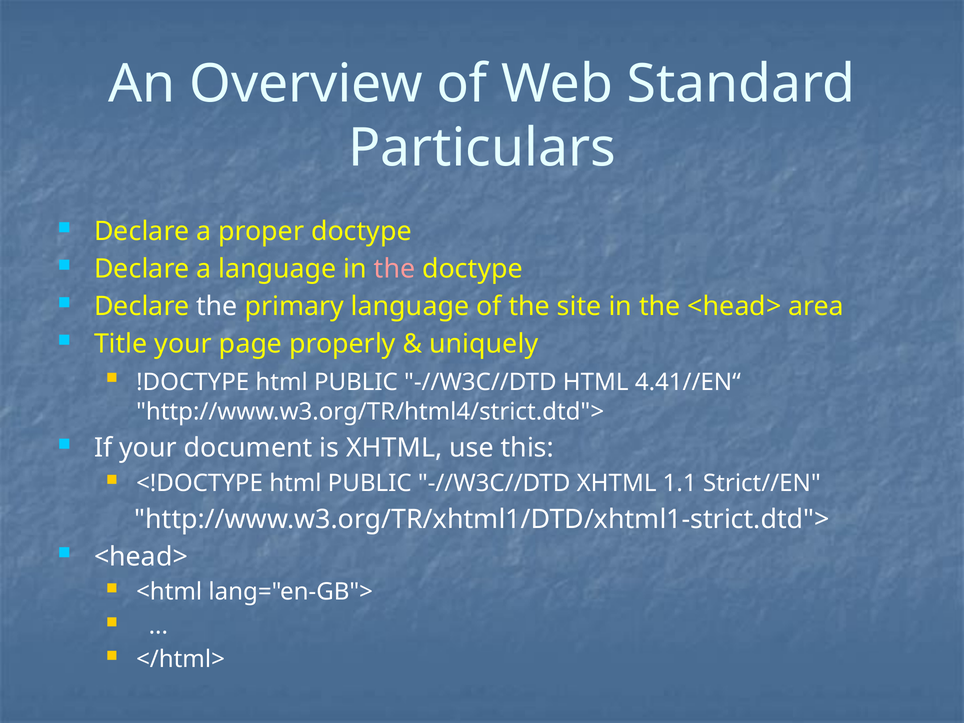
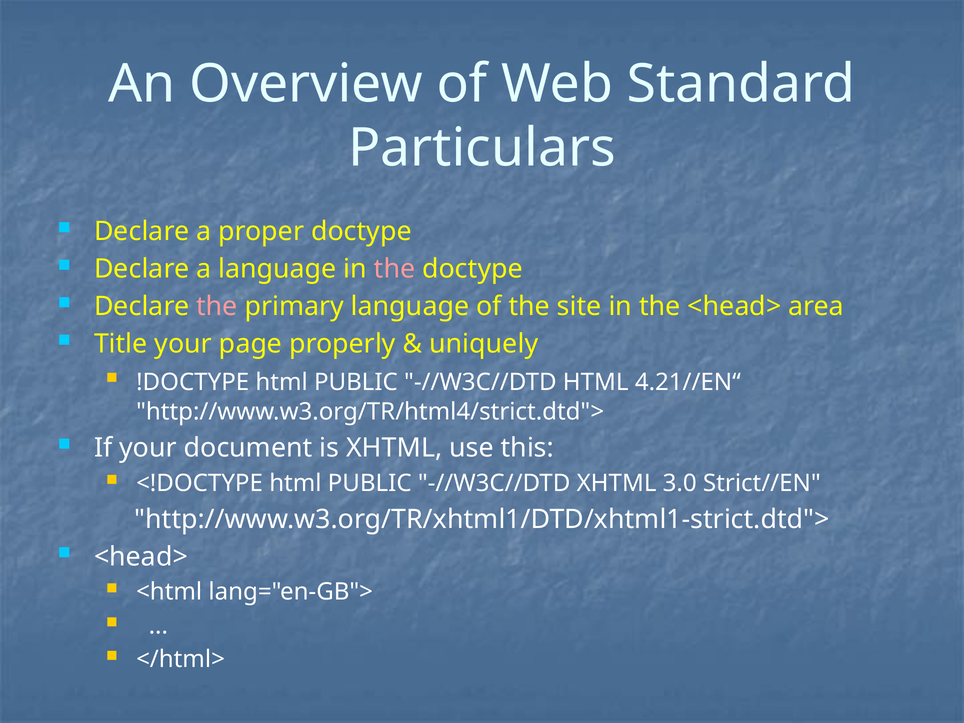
the at (217, 307) colour: white -> pink
4.41//EN“: 4.41//EN“ -> 4.21//EN“
1.1: 1.1 -> 3.0
